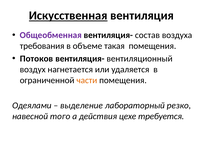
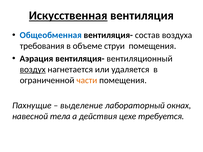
Общеобменная colour: purple -> blue
такая: такая -> струи
Потоков: Потоков -> Аэрация
воздух underline: none -> present
Одеялами: Одеялами -> Пахнущие
резко: резко -> окнах
того: того -> тела
